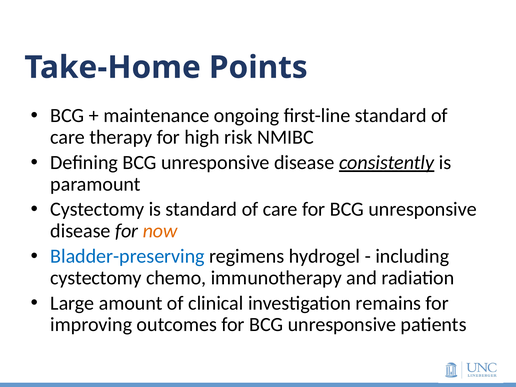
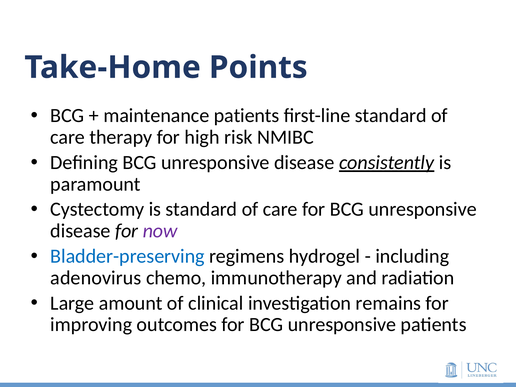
maintenance ongoing: ongoing -> patients
now colour: orange -> purple
cystectomy at (96, 278): cystectomy -> adenovirus
